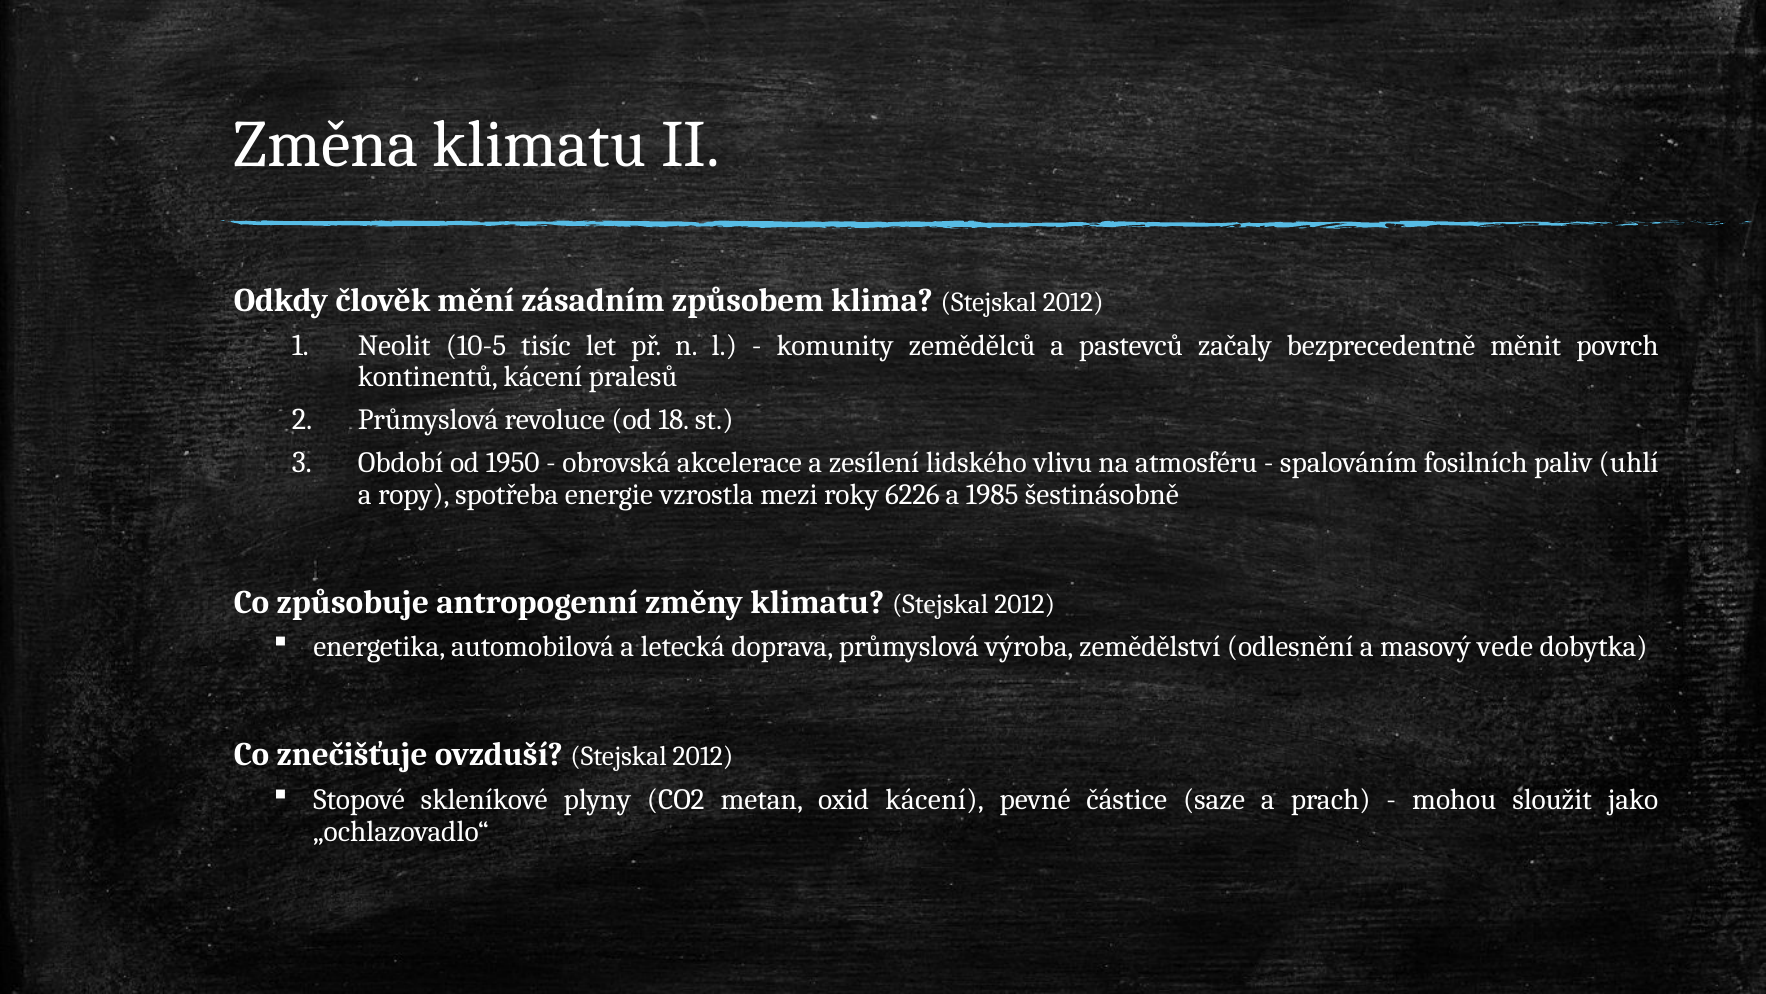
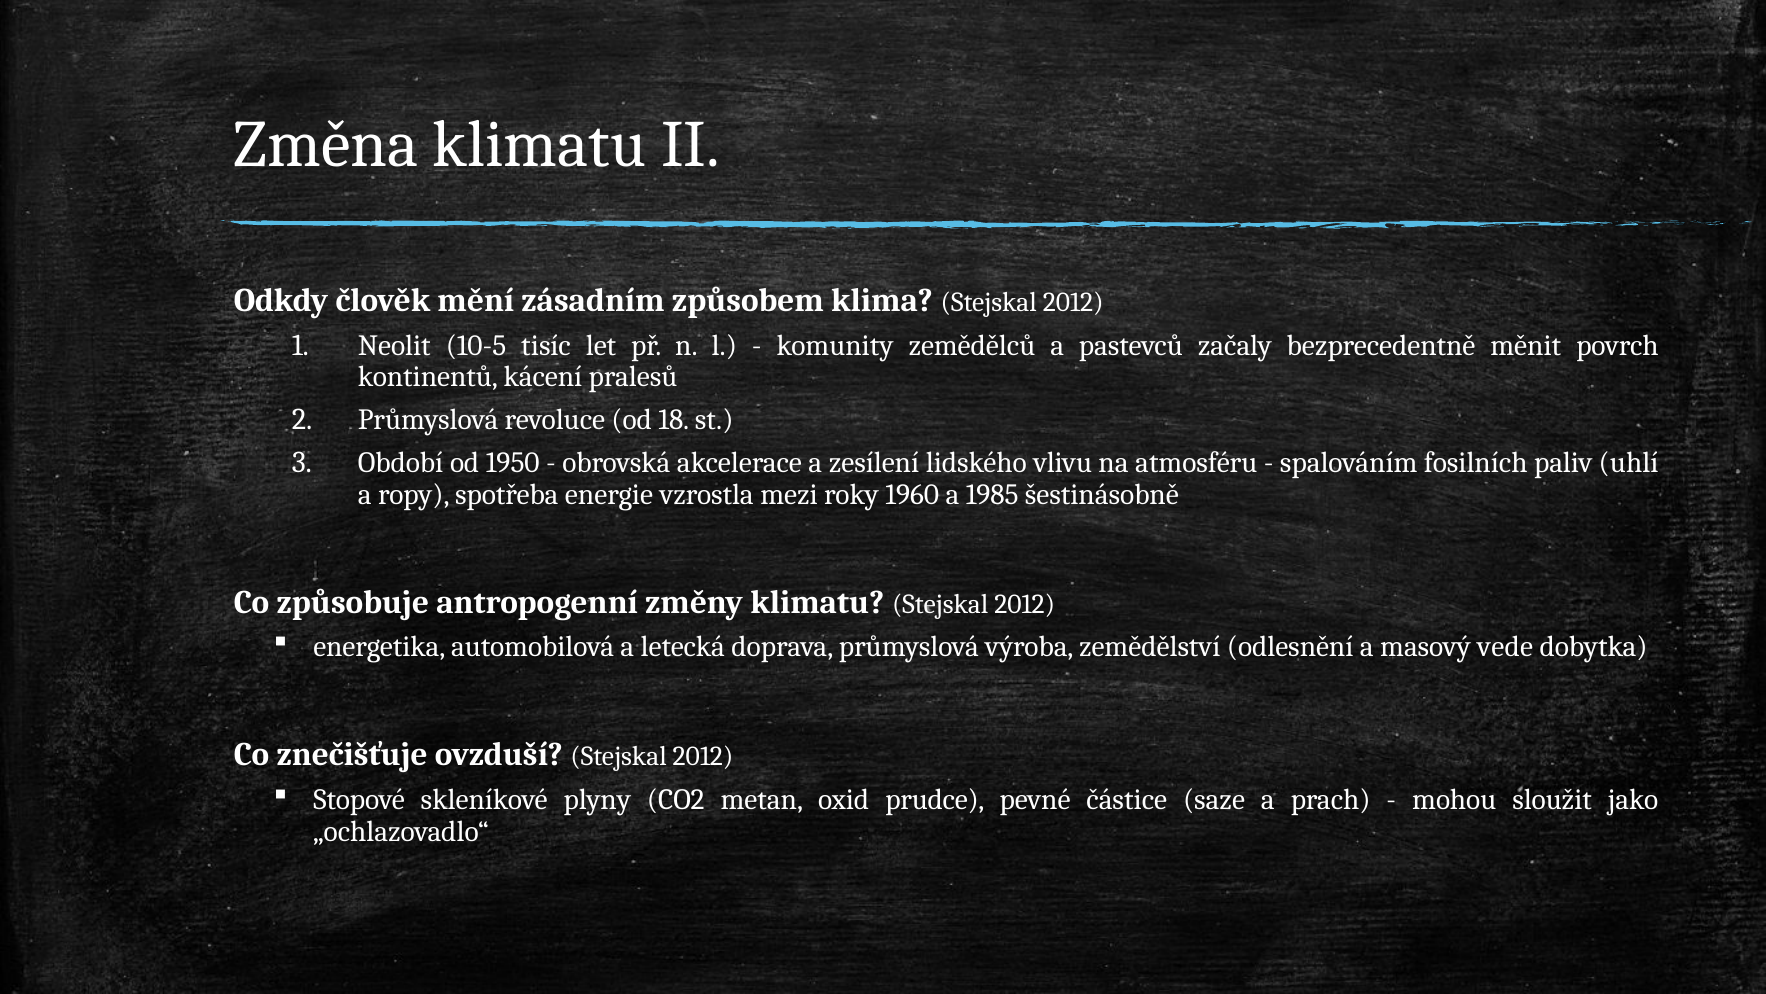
6226: 6226 -> 1960
oxid kácení: kácení -> prudce
